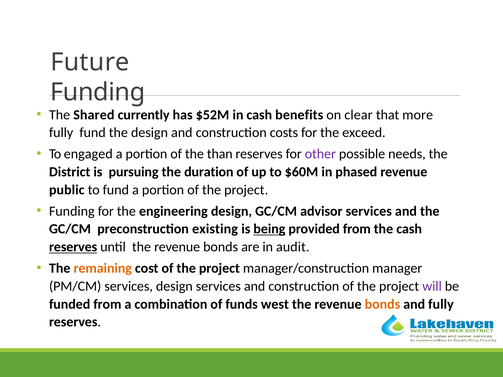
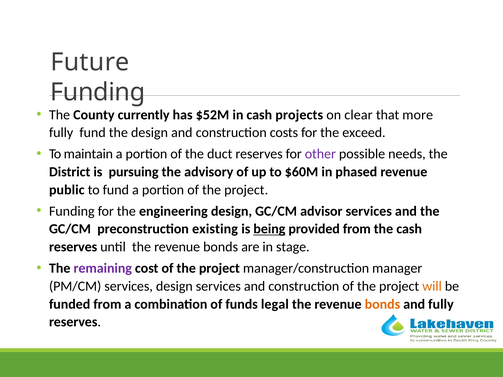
Shared: Shared -> County
benefits: benefits -> projects
engaged: engaged -> maintain
than: than -> duct
duration: duration -> advisory
reserves at (73, 247) underline: present -> none
audit: audit -> stage
remaining colour: orange -> purple
will colour: purple -> orange
west: west -> legal
